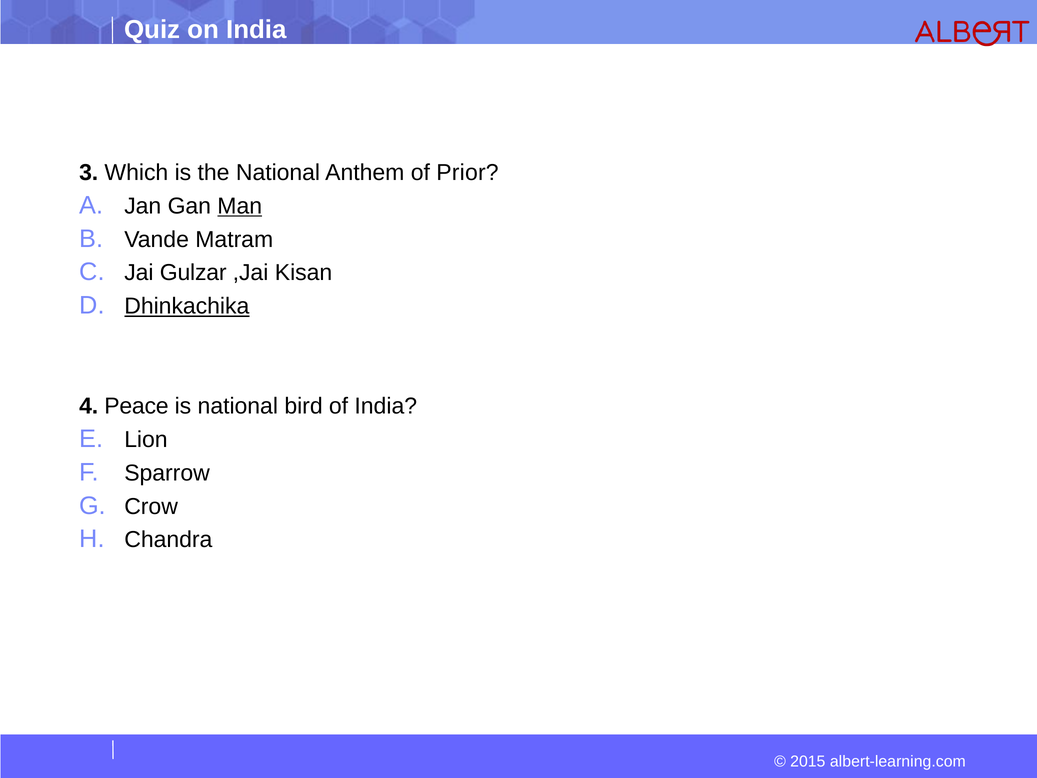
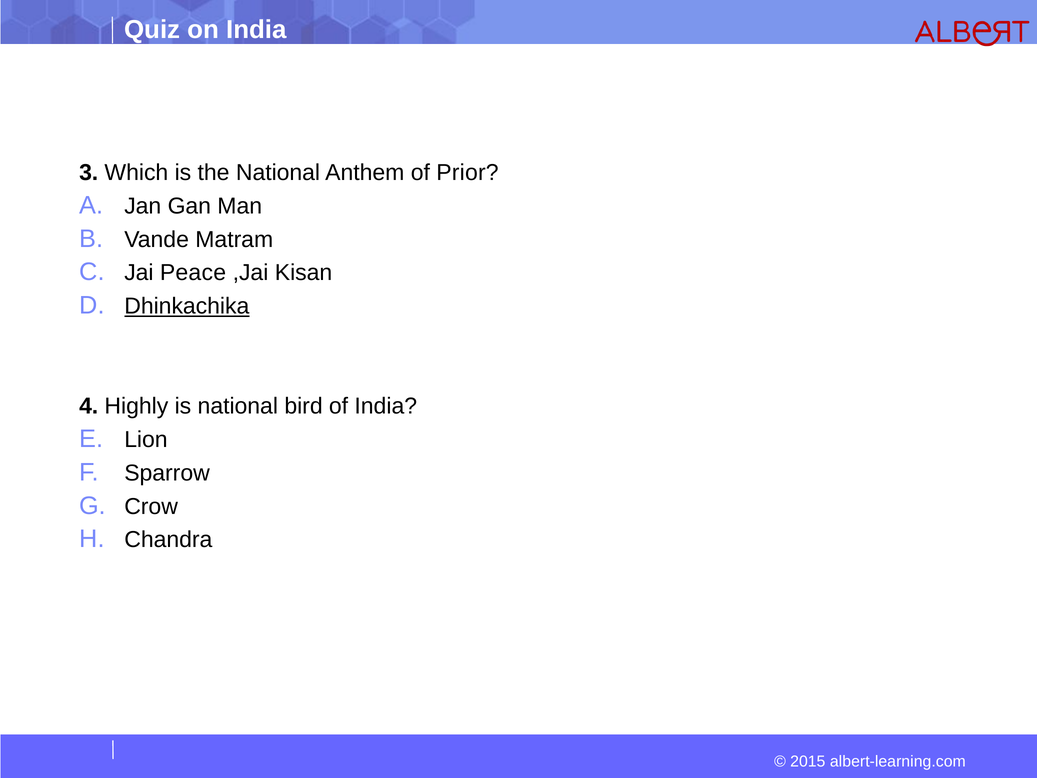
Man underline: present -> none
Gulzar: Gulzar -> Peace
Peace: Peace -> Highly
